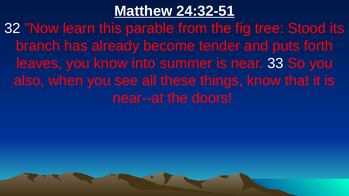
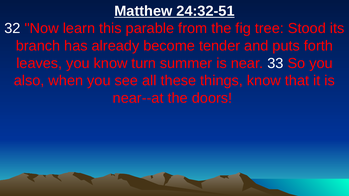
into: into -> turn
